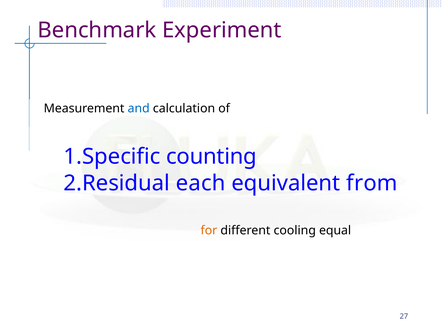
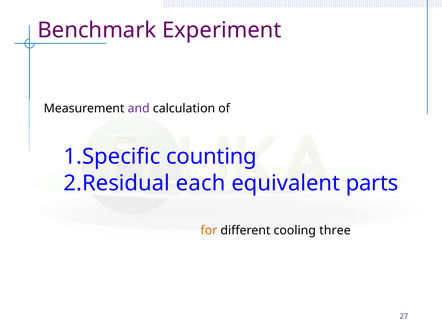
and colour: blue -> purple
from: from -> parts
equal: equal -> three
